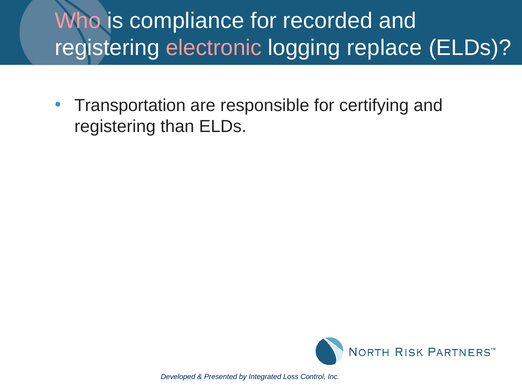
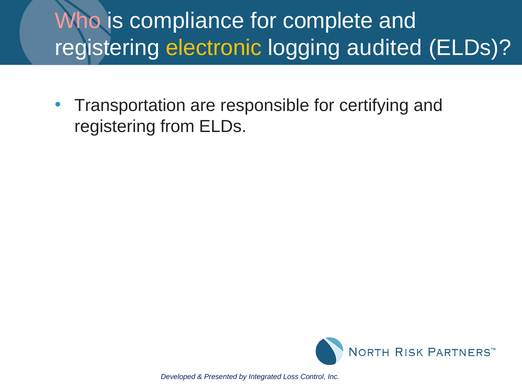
recorded: recorded -> complete
electronic colour: pink -> yellow
replace: replace -> audited
than: than -> from
